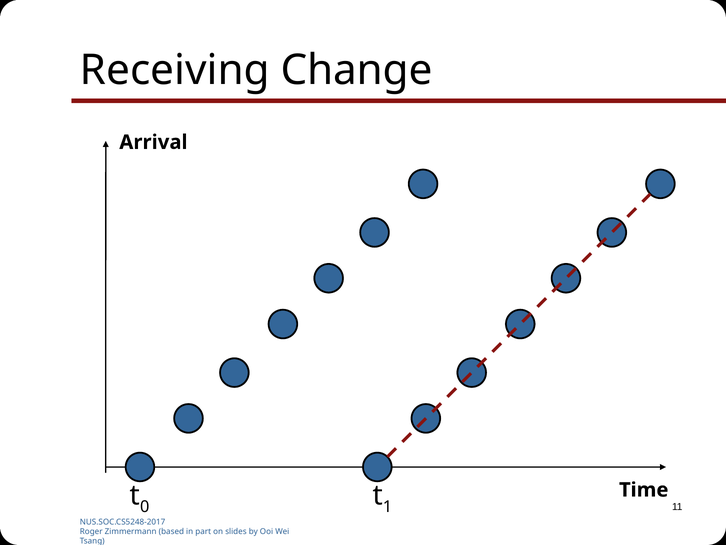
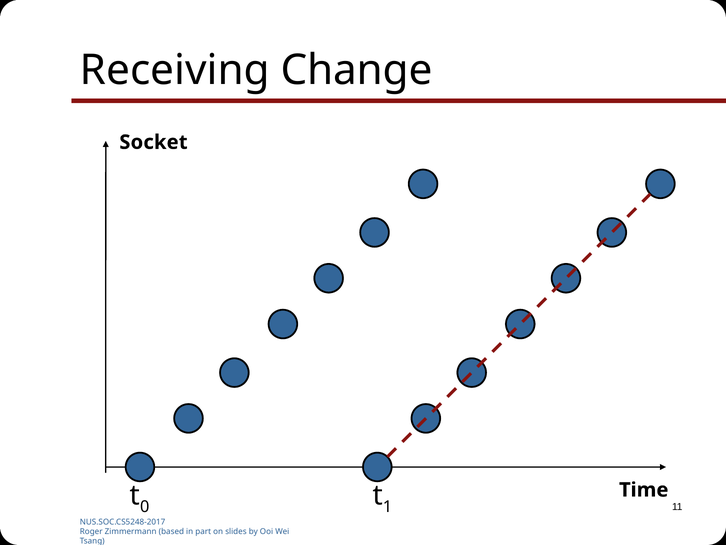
Arrival: Arrival -> Socket
